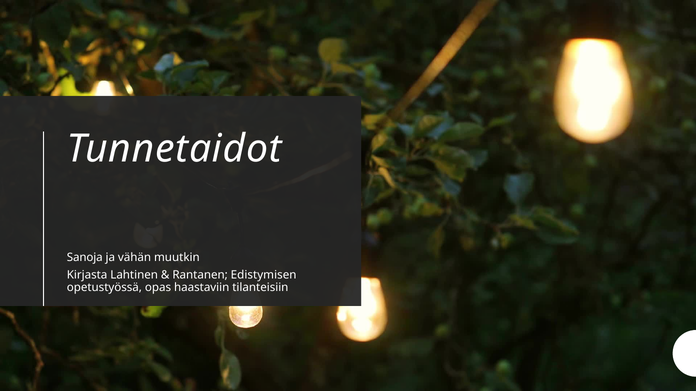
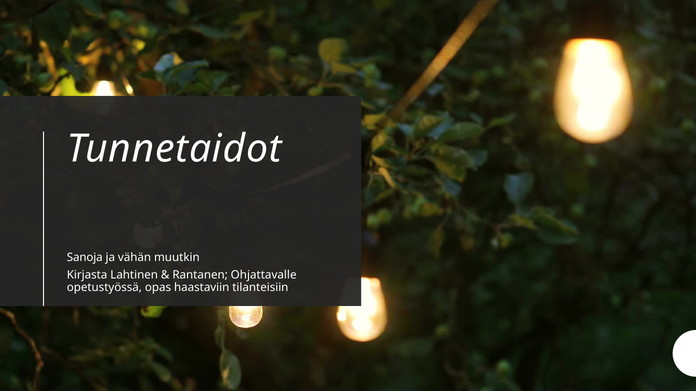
Edistymisen: Edistymisen -> Ohjattavalle
